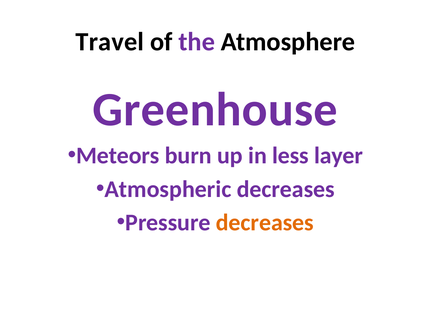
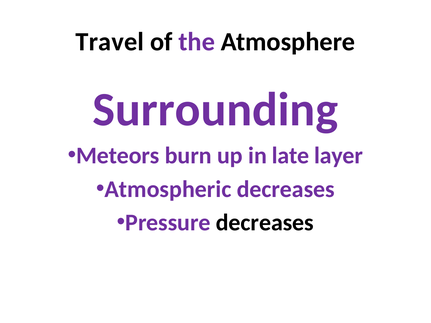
Greenhouse: Greenhouse -> Surrounding
less: less -> late
decreases at (265, 223) colour: orange -> black
